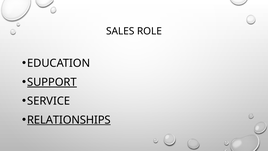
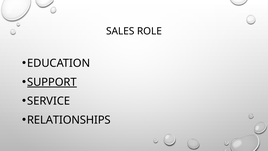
RELATIONSHIPS underline: present -> none
